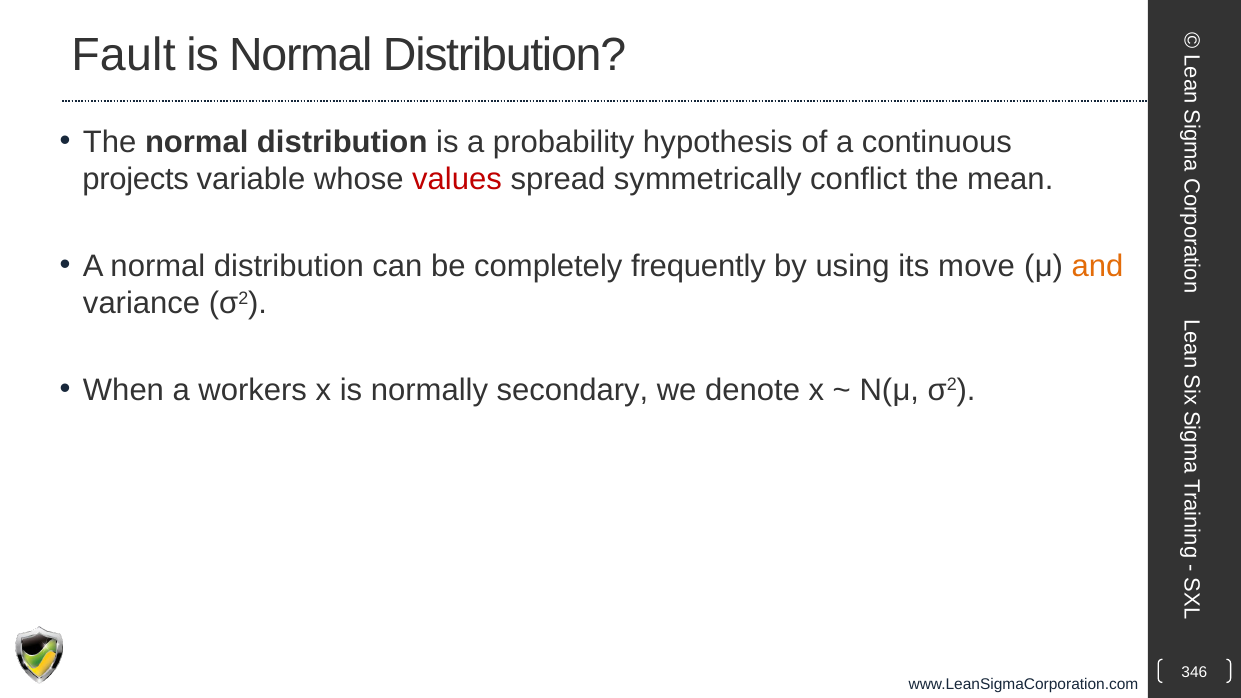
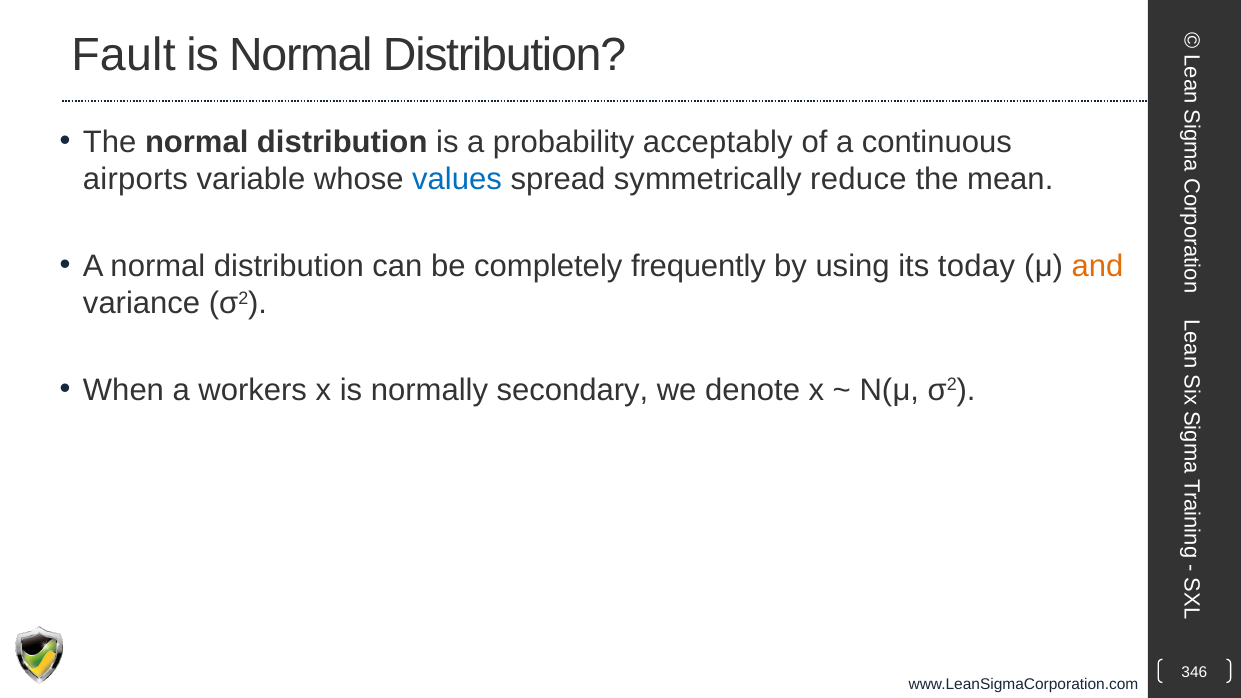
hypothesis: hypothesis -> acceptably
projects: projects -> airports
values colour: red -> blue
conflict: conflict -> reduce
move: move -> today
